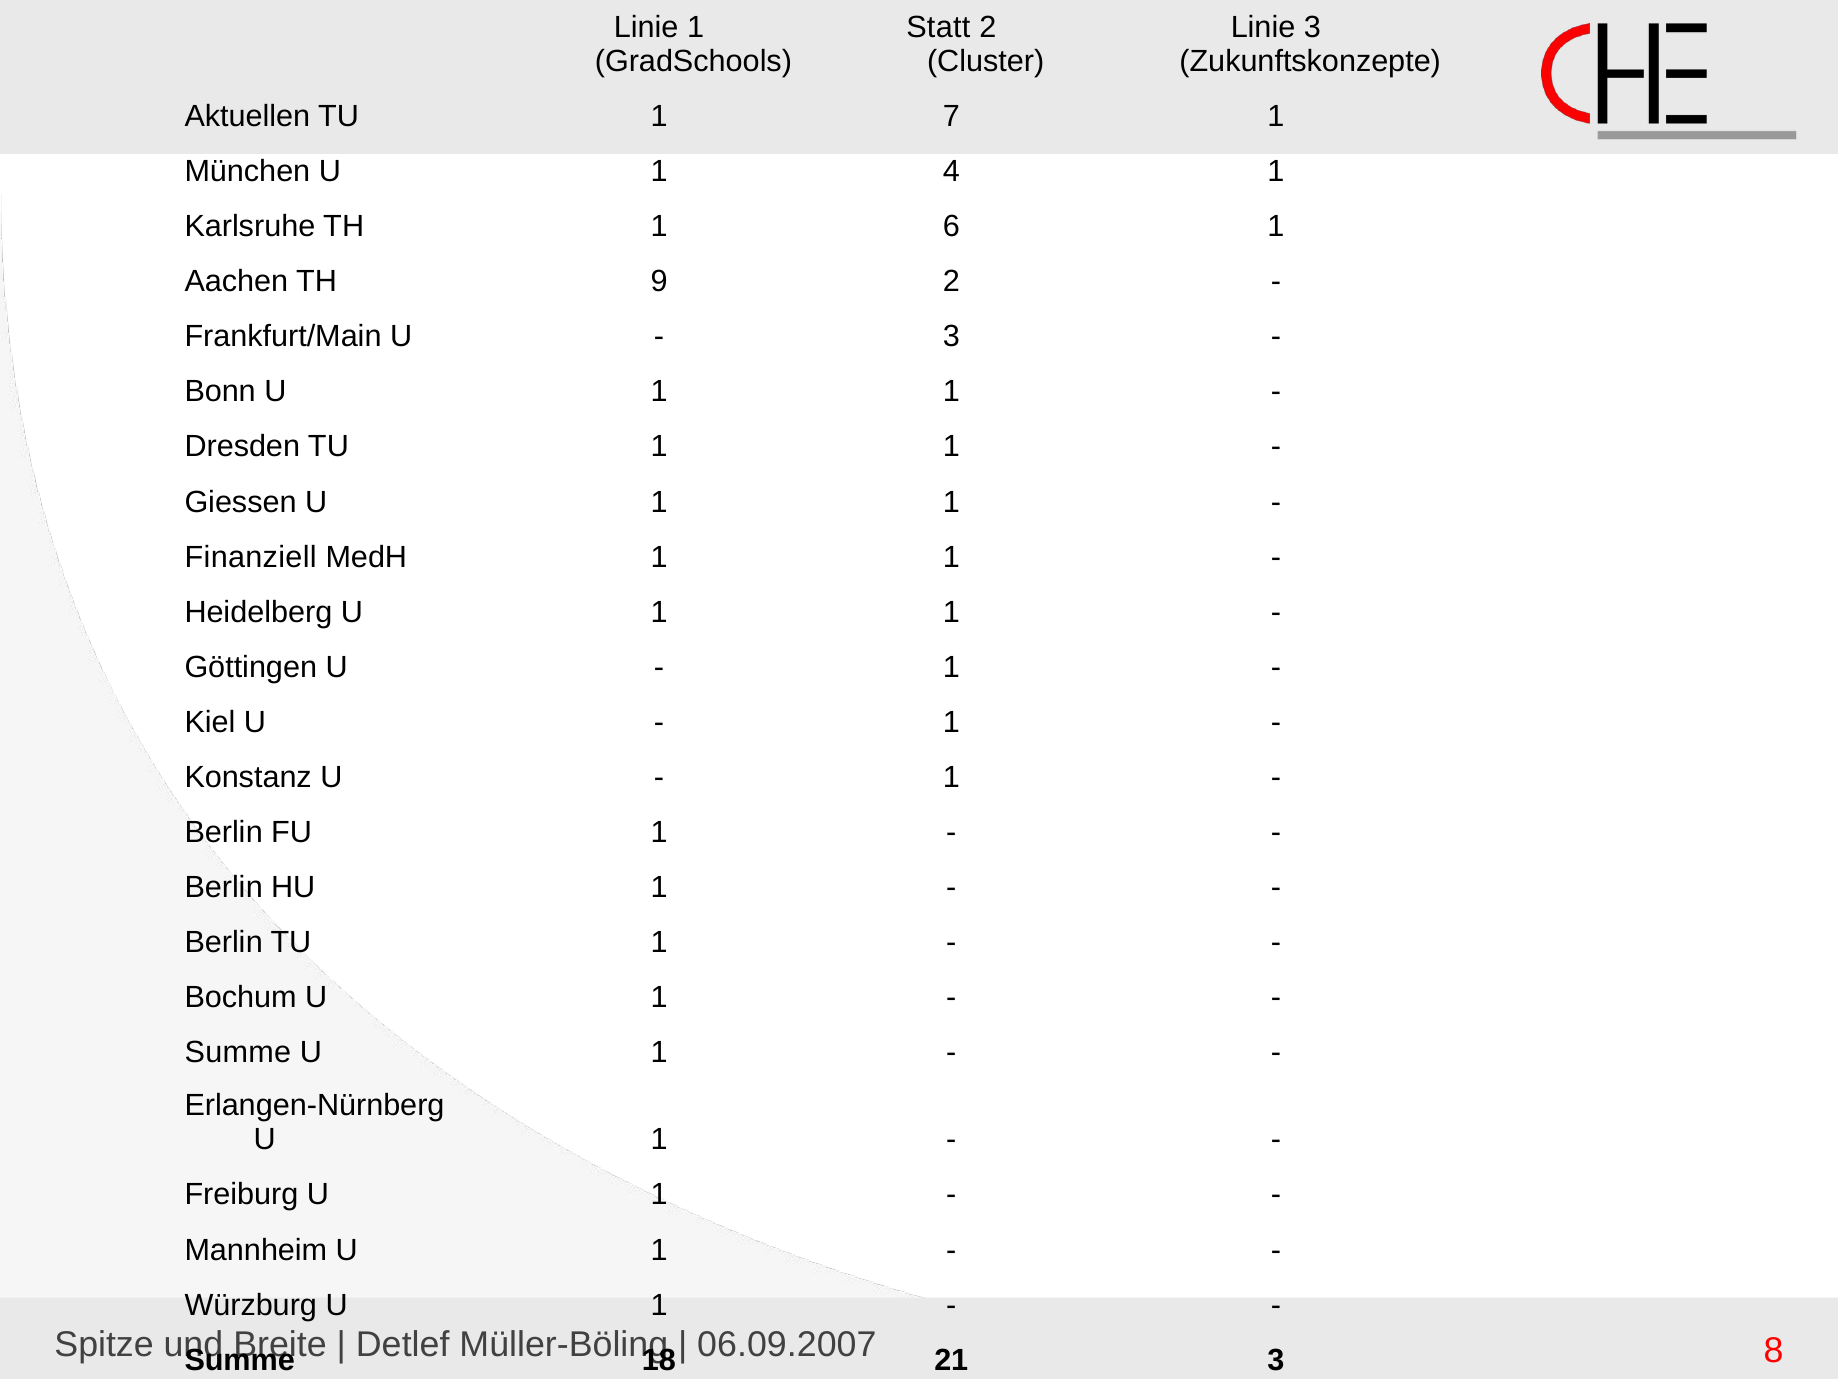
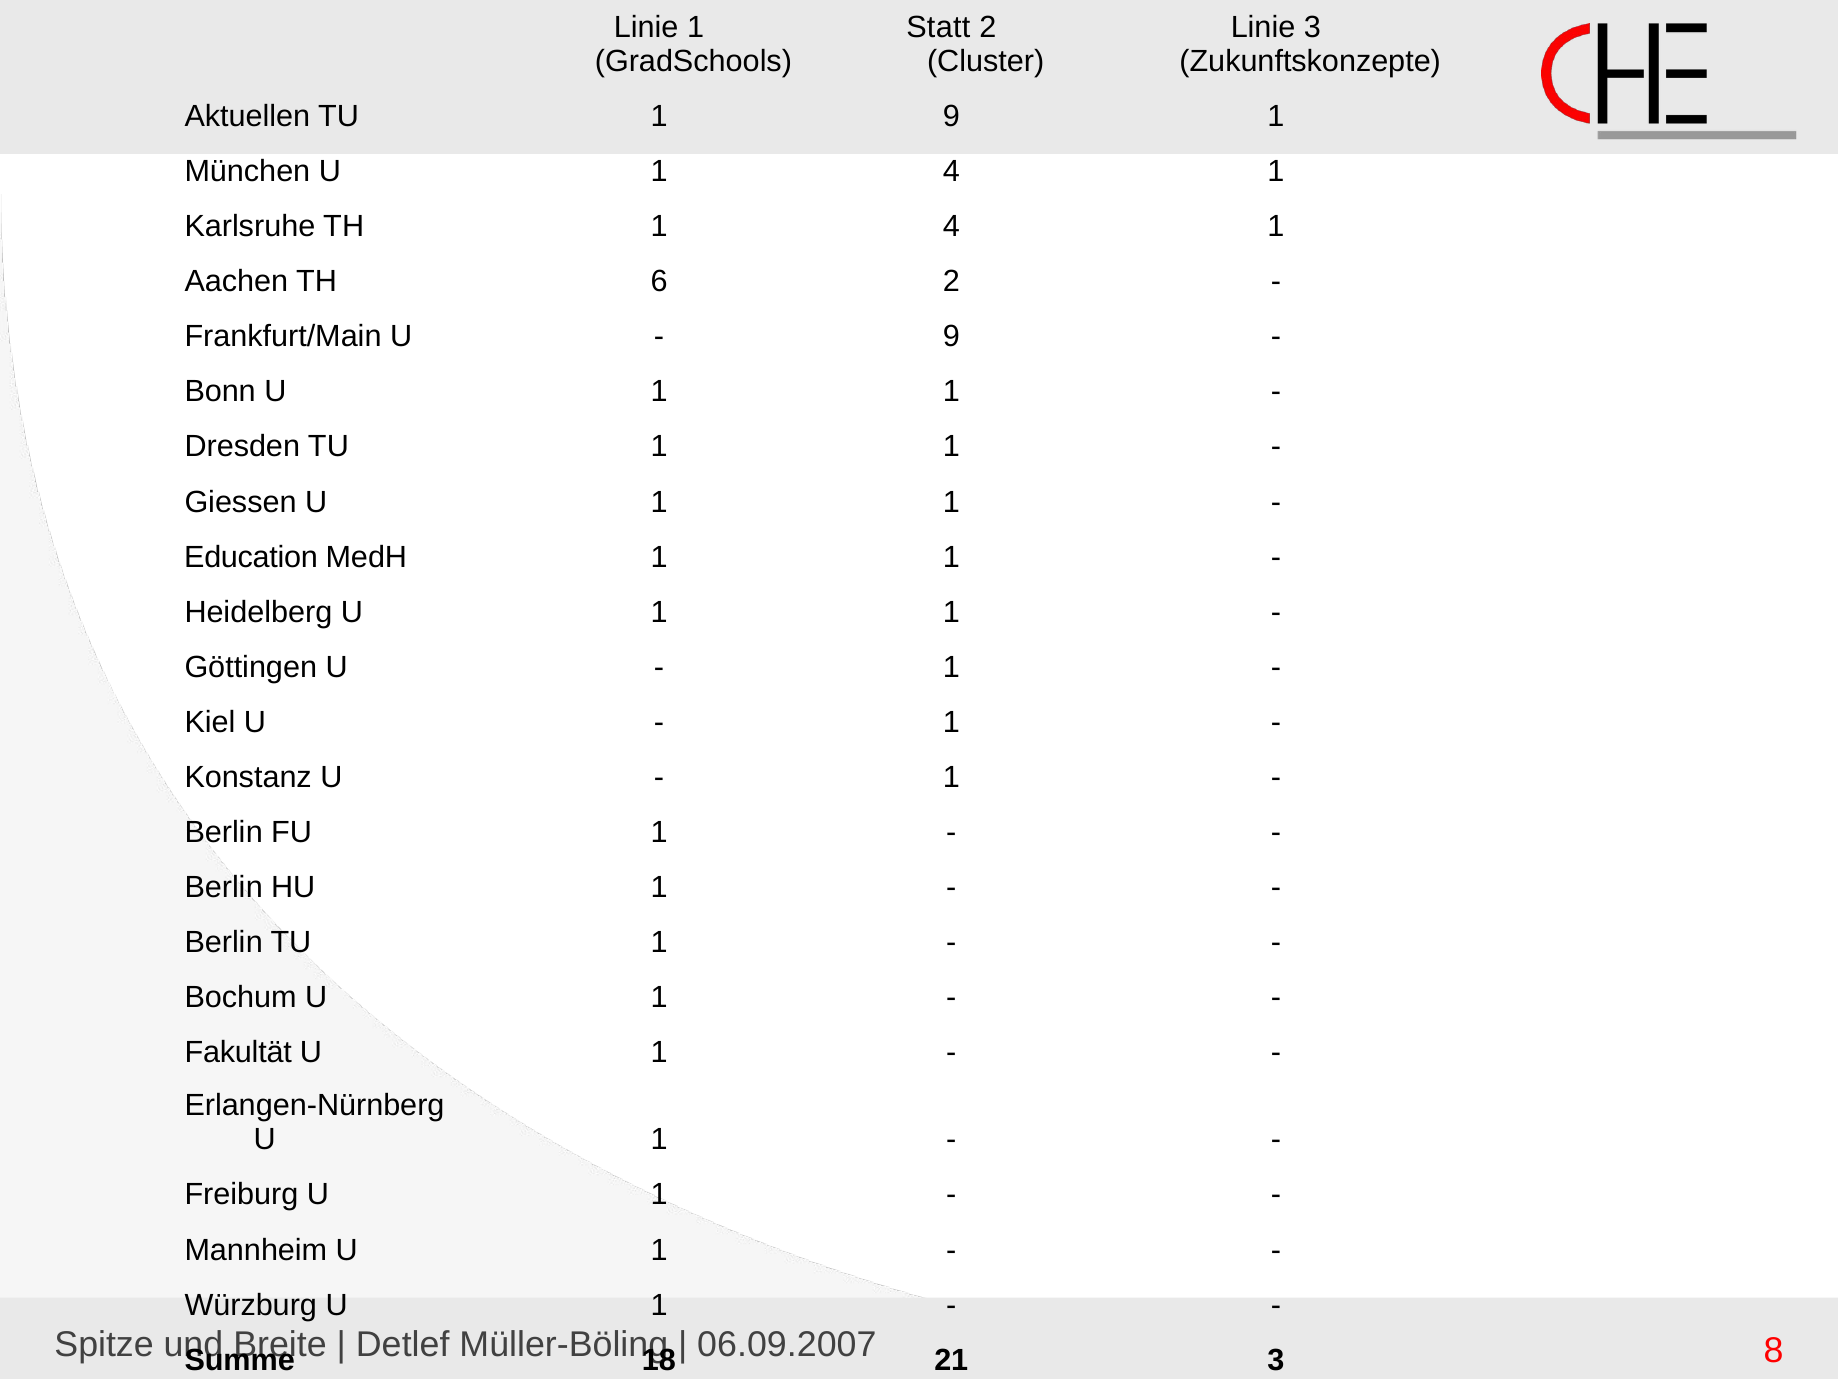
1 7: 7 -> 9
TH 1 6: 6 -> 4
9: 9 -> 6
3 at (951, 337): 3 -> 9
Finanziell: Finanziell -> Education
Summe at (238, 1052): Summe -> Fakultät
